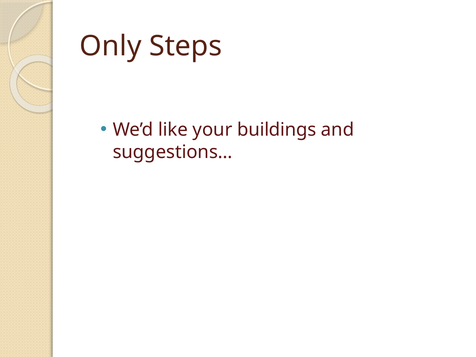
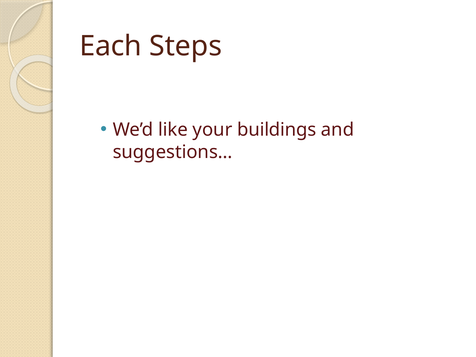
Only: Only -> Each
